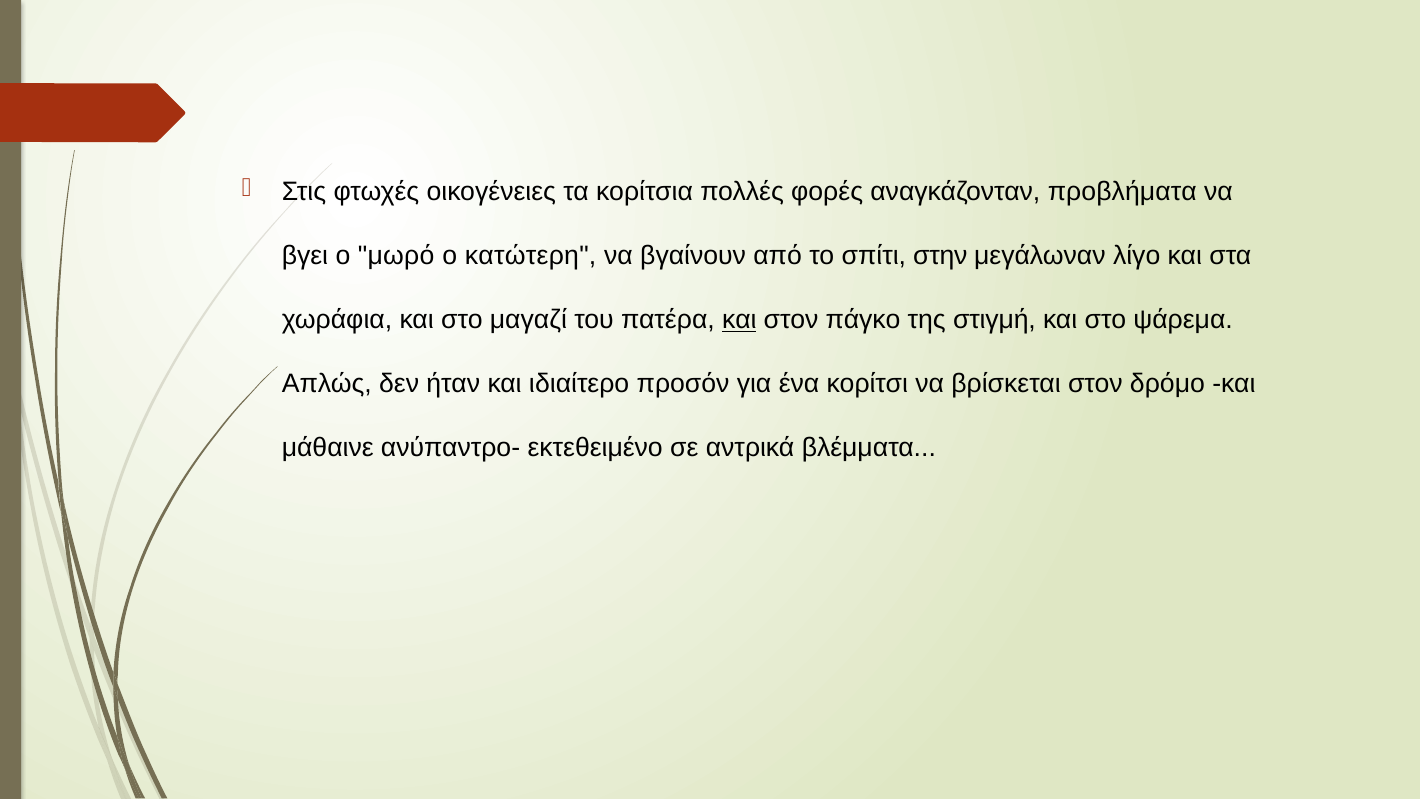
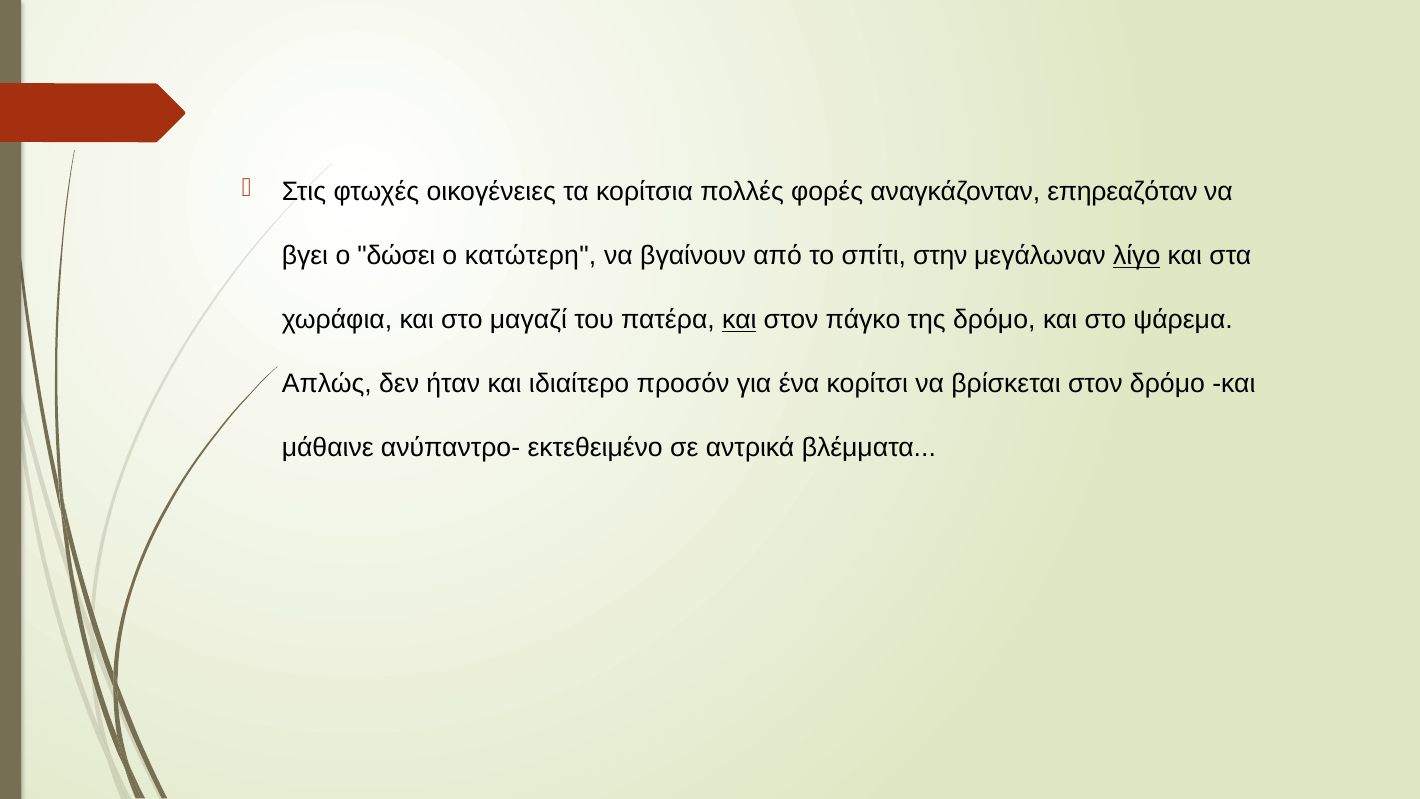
προβλήματα: προβλήματα -> επηρεαζόταν
μωρό: μωρό -> δώσει
λίγο underline: none -> present
της στιγμή: στιγμή -> δρόμο
